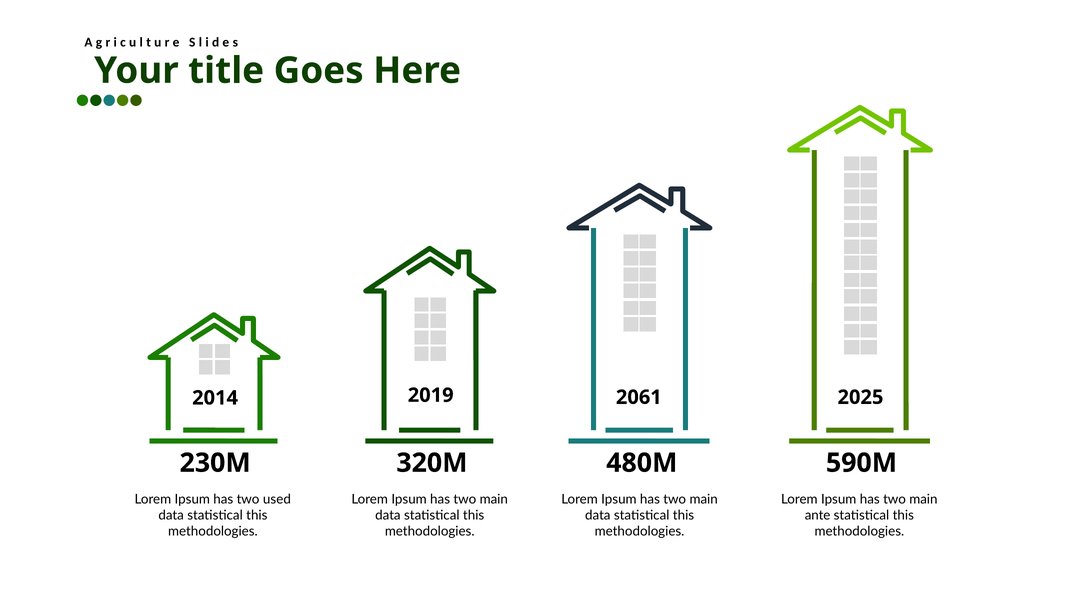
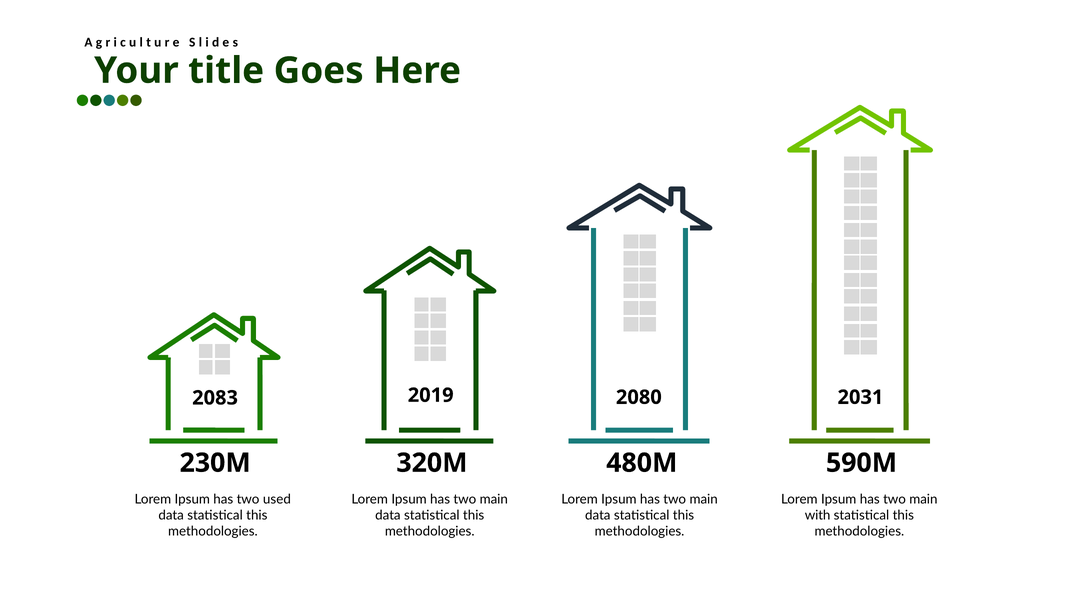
2025: 2025 -> 2031
2061: 2061 -> 2080
2014: 2014 -> 2083
ante: ante -> with
